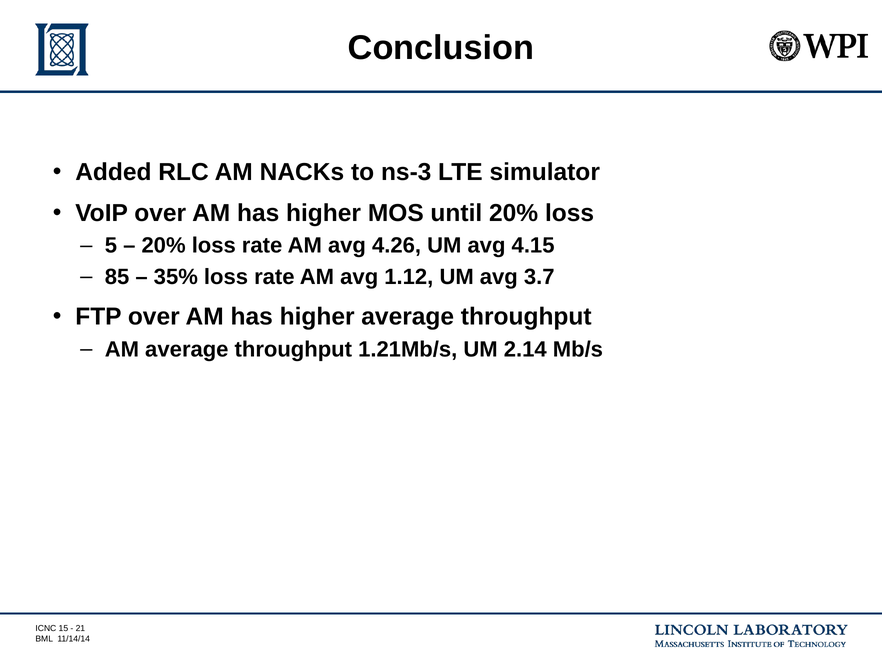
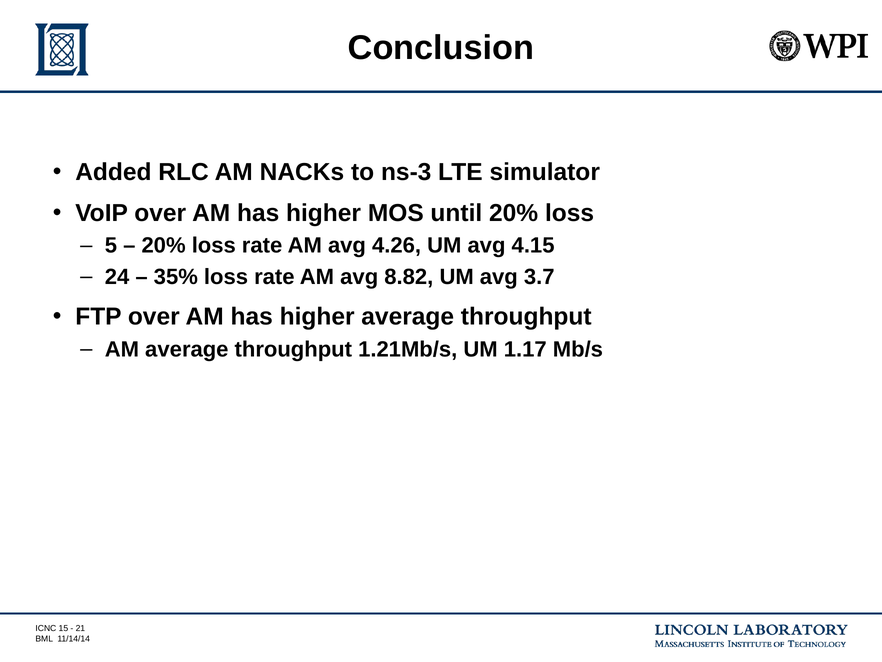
85: 85 -> 24
1.12: 1.12 -> 8.82
2.14: 2.14 -> 1.17
